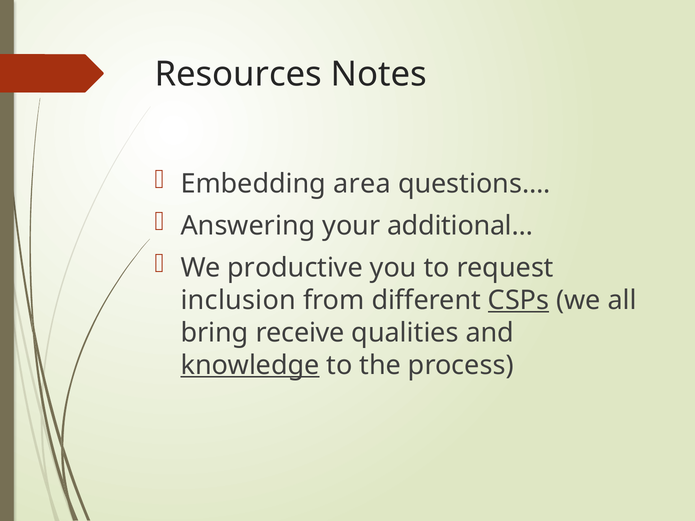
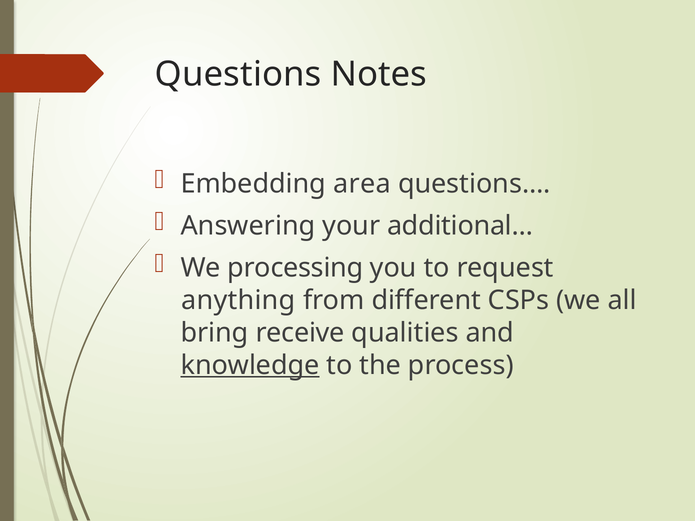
Resources: Resources -> Questions
productive: productive -> processing
inclusion: inclusion -> anything
CSPs underline: present -> none
